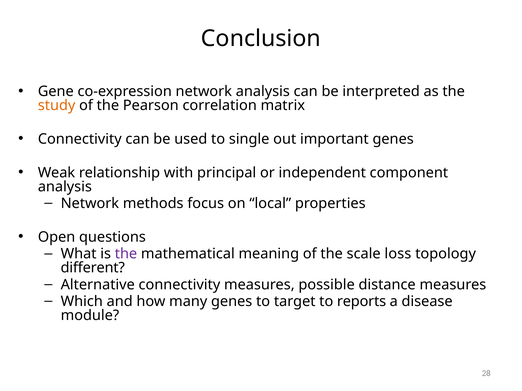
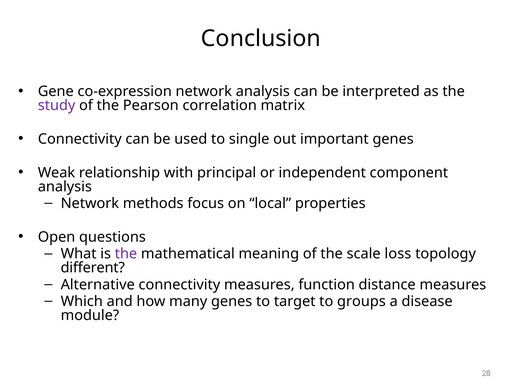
study colour: orange -> purple
possible: possible -> function
reports: reports -> groups
